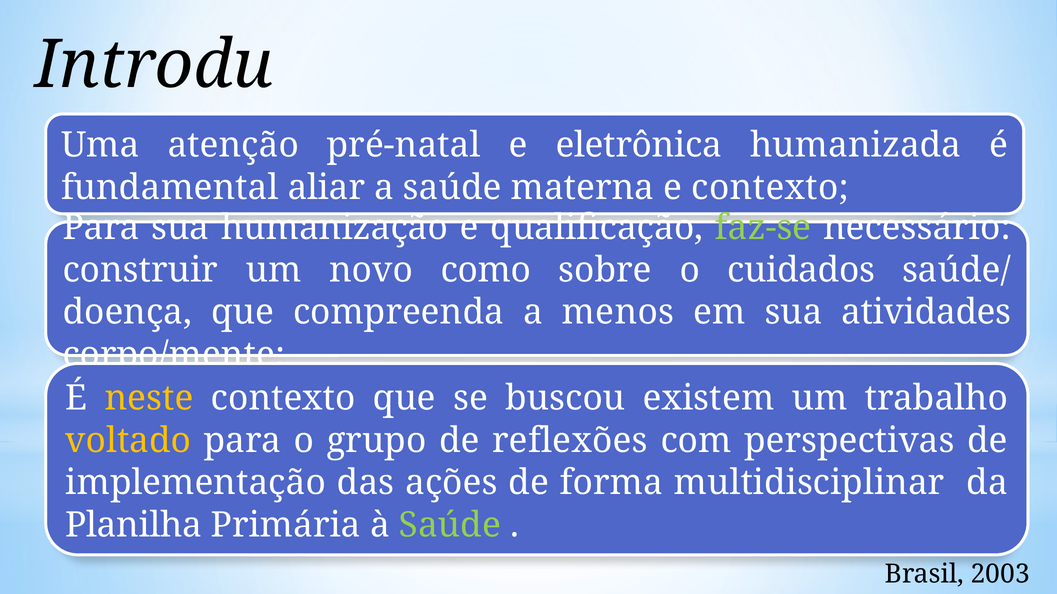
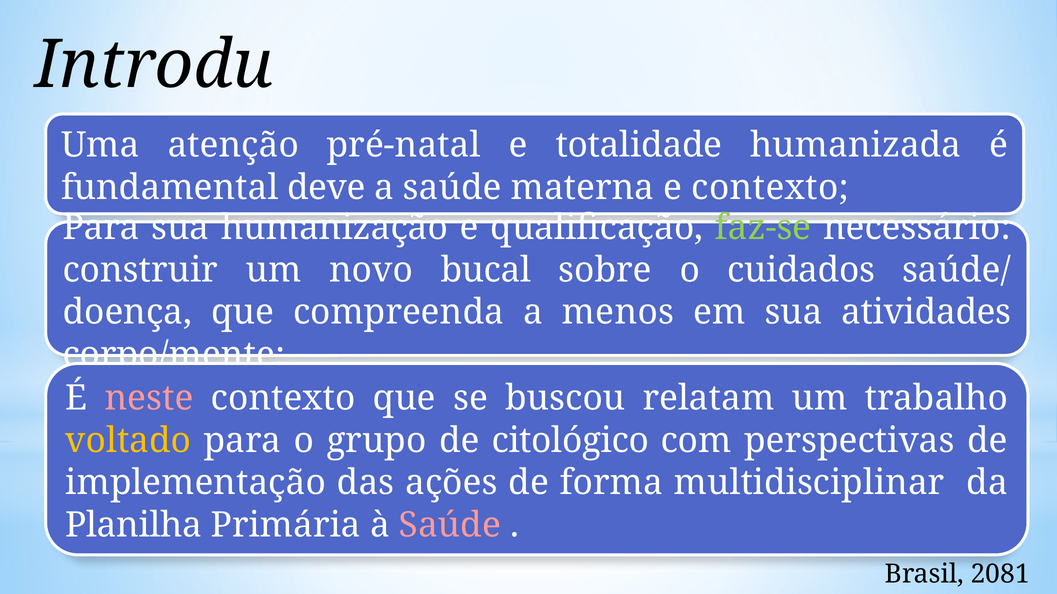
eletrônica: eletrônica -> totalidade
aliar: aliar -> deve
como: como -> bucal
neste colour: yellow -> pink
existem: existem -> relatam
reflexões: reflexões -> citológico
Saúde at (450, 525) colour: light green -> pink
2003: 2003 -> 2081
